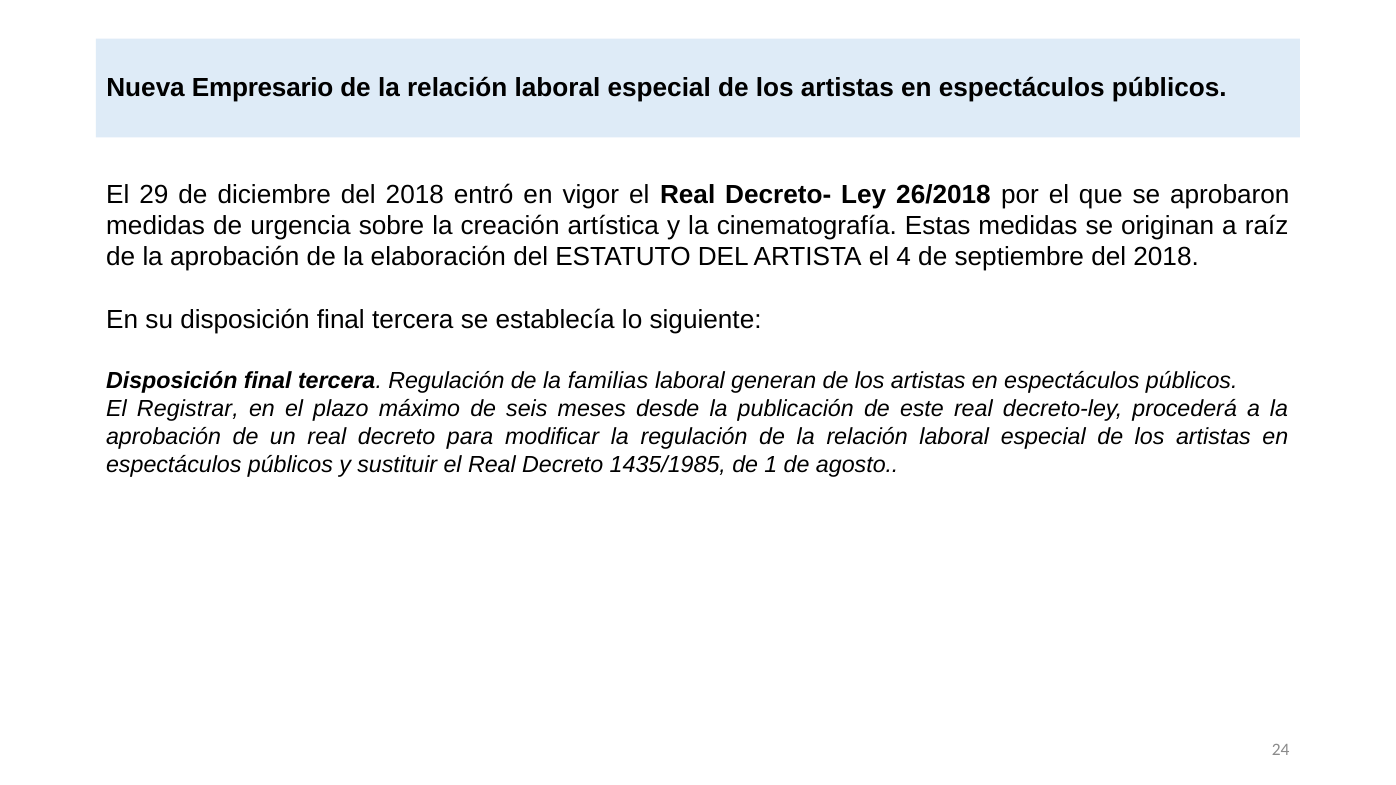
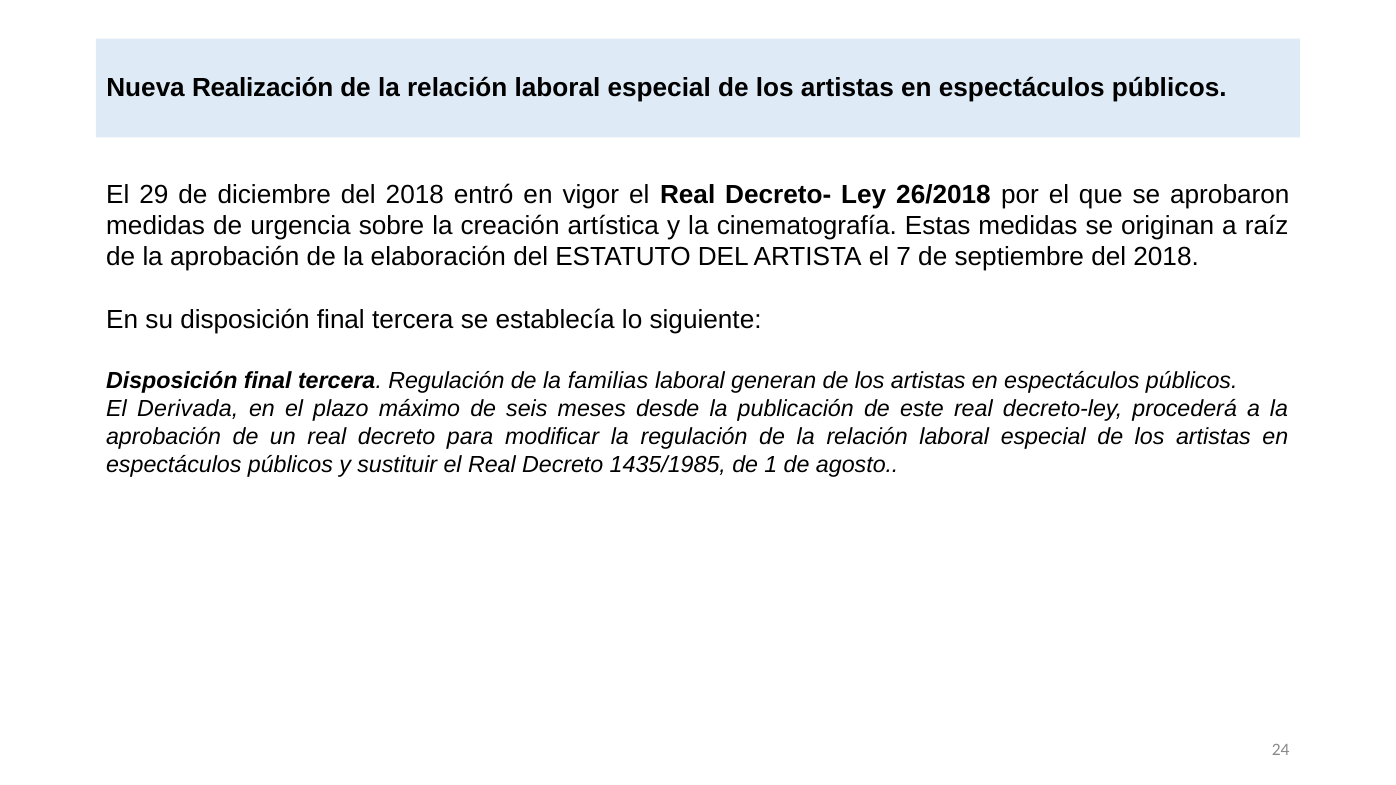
Empresario: Empresario -> Realización
4: 4 -> 7
Registrar: Registrar -> Derivada
